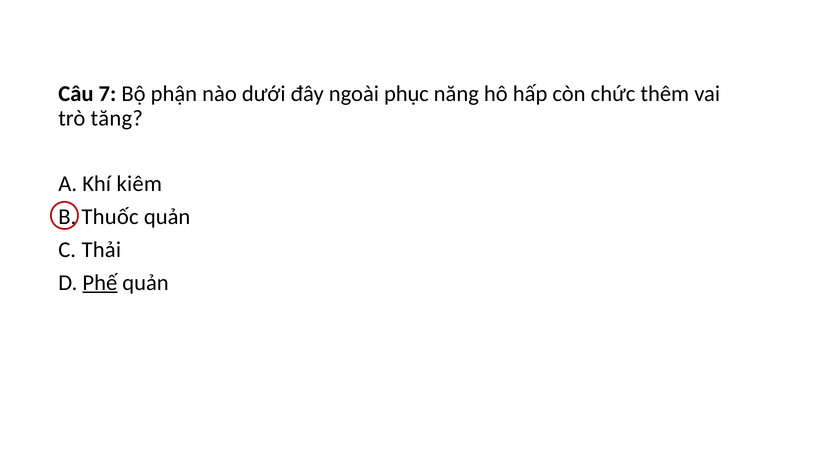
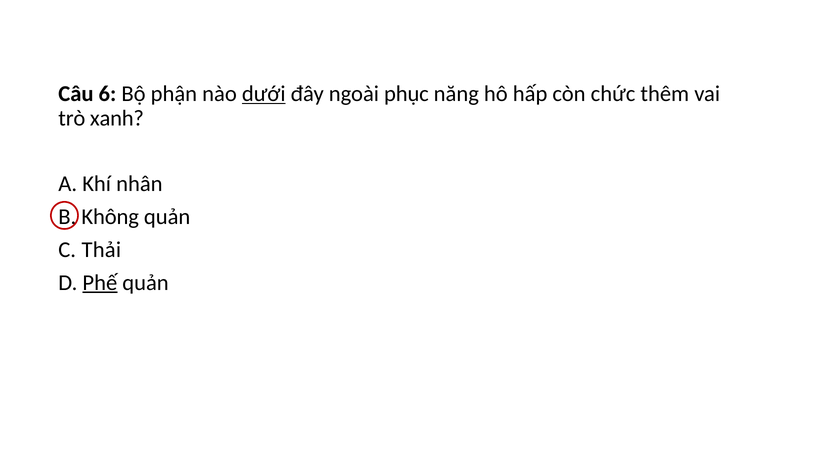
7: 7 -> 6
dưới underline: none -> present
tăng: tăng -> xanh
kiêm: kiêm -> nhân
Thuốc: Thuốc -> Không
